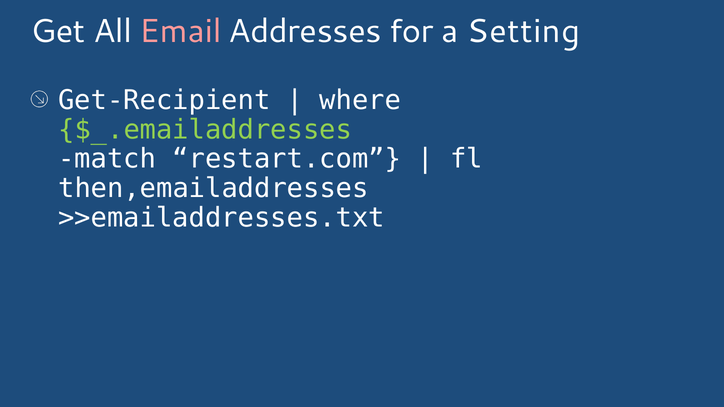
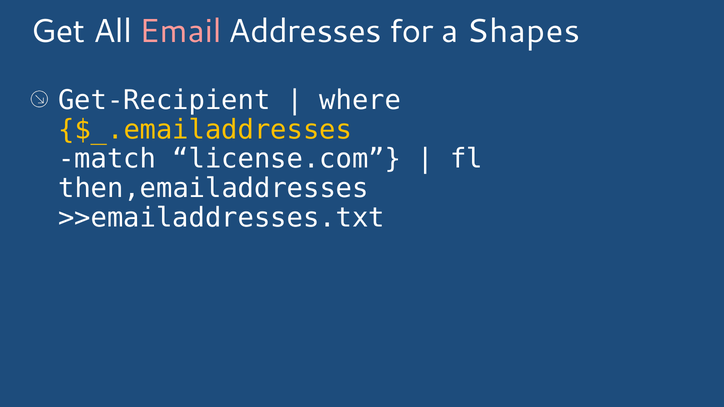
Setting: Setting -> Shapes
$_.emailaddresses colour: light green -> yellow
restart.com: restart.com -> license.com
